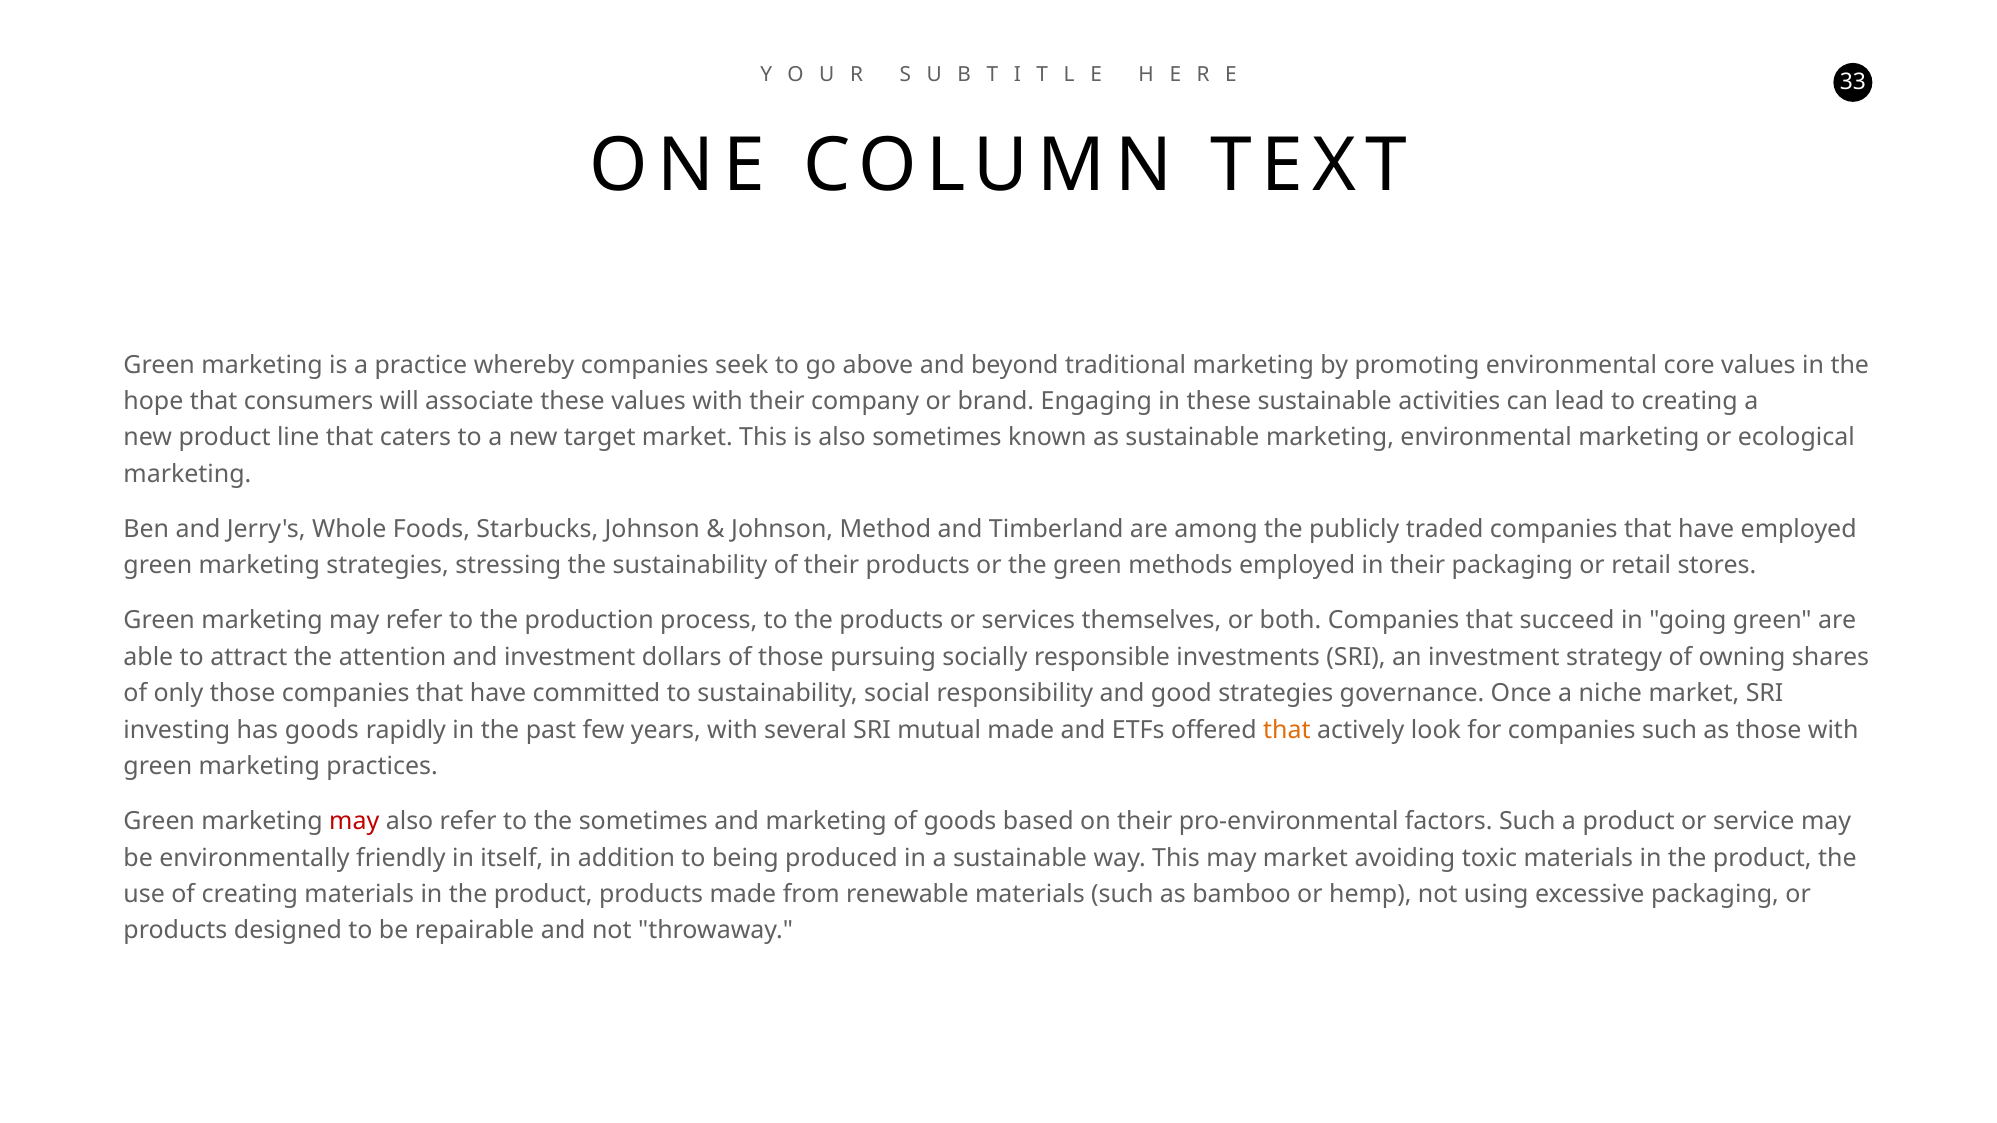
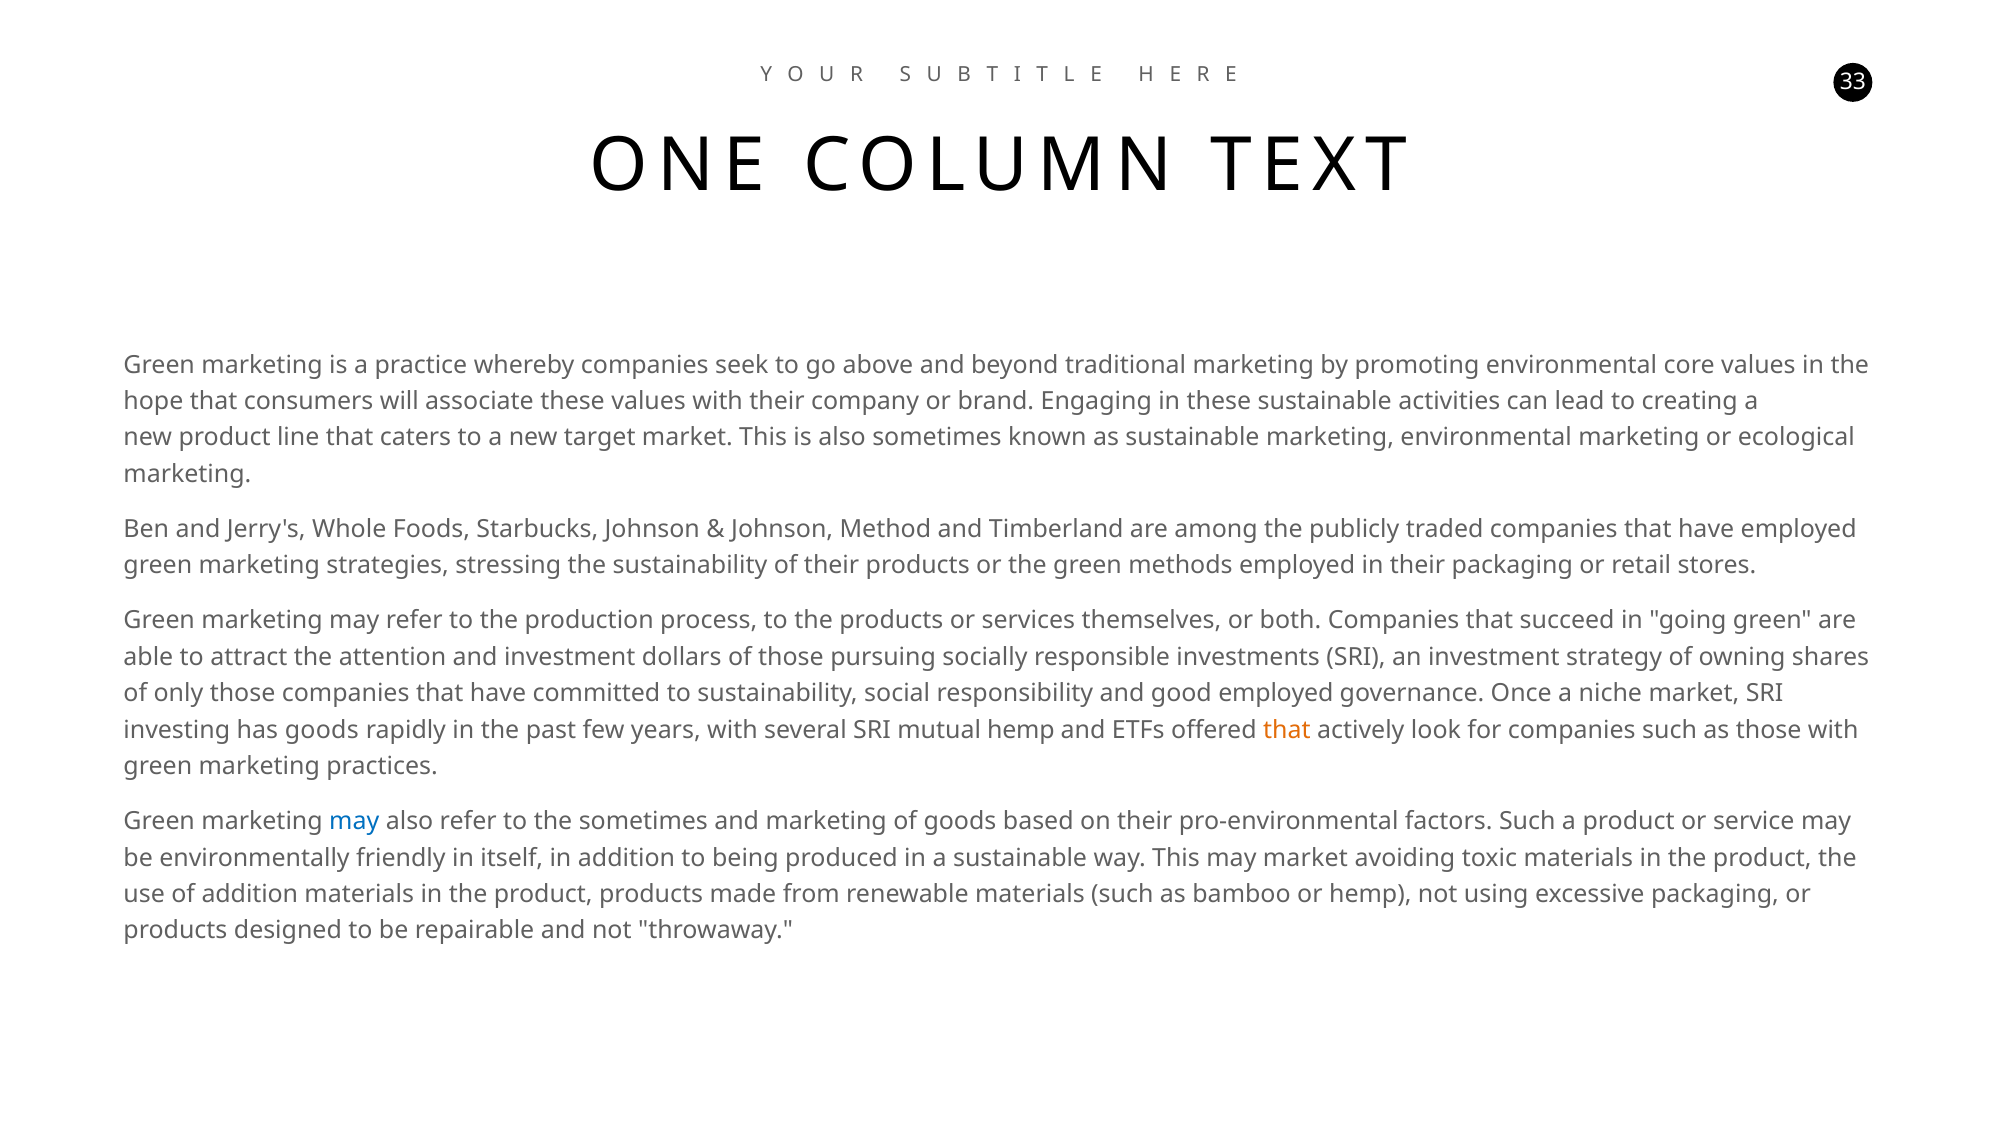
good strategies: strategies -> employed
mutual made: made -> hemp
may at (354, 822) colour: red -> blue
of creating: creating -> addition
